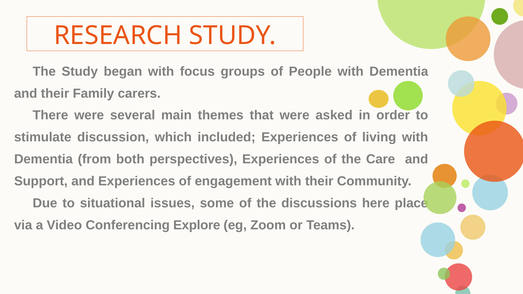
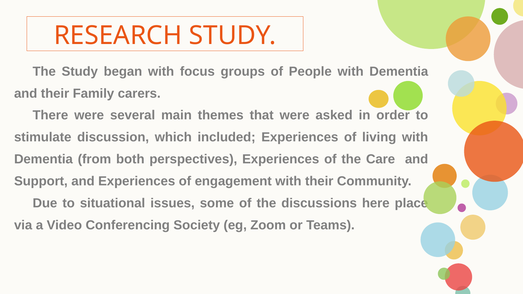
Explore: Explore -> Society
